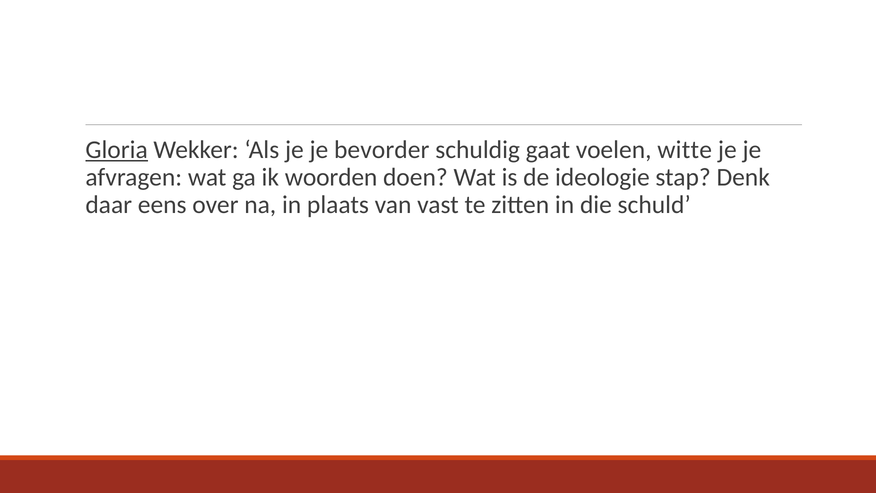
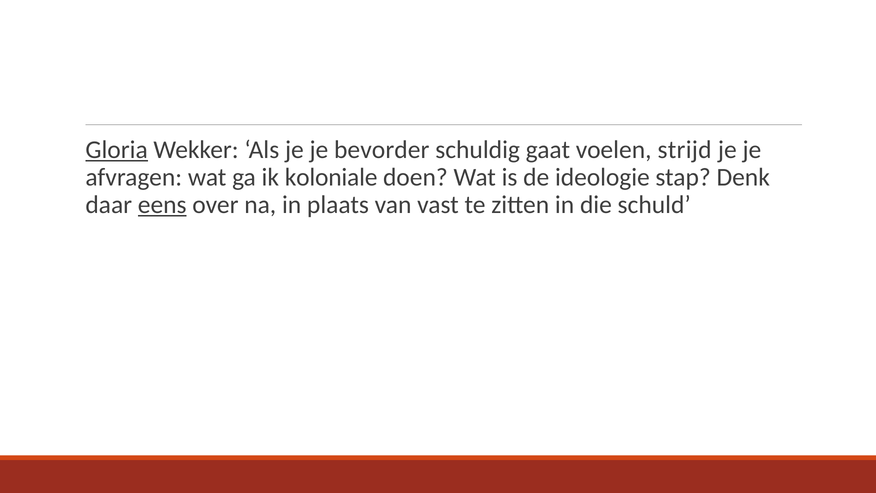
witte: witte -> strijd
woorden: woorden -> koloniale
eens underline: none -> present
